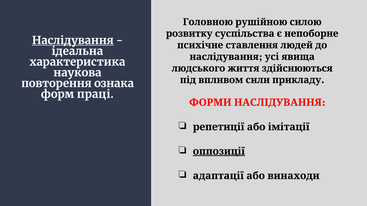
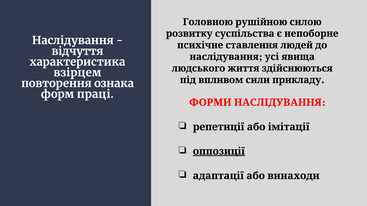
Наслідування at (73, 41) underline: present -> none
ідеальна: ідеальна -> відчуття
наукова: наукова -> взірцем
